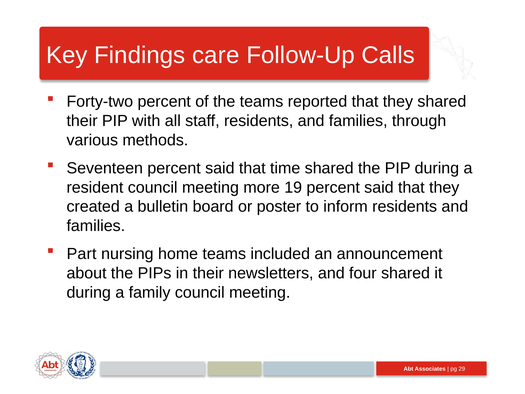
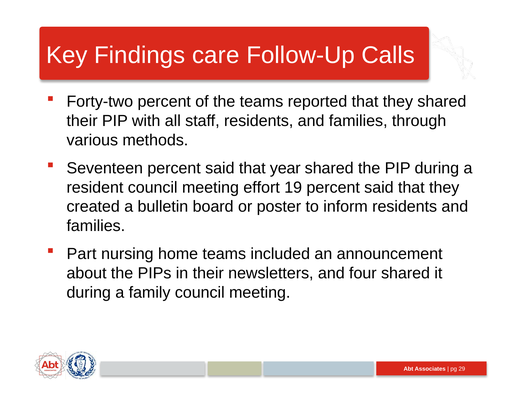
time: time -> year
more: more -> effort
